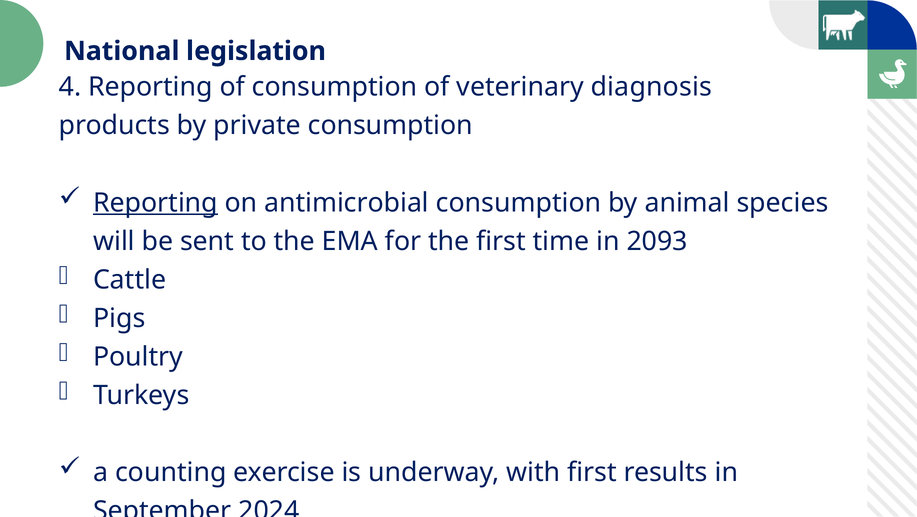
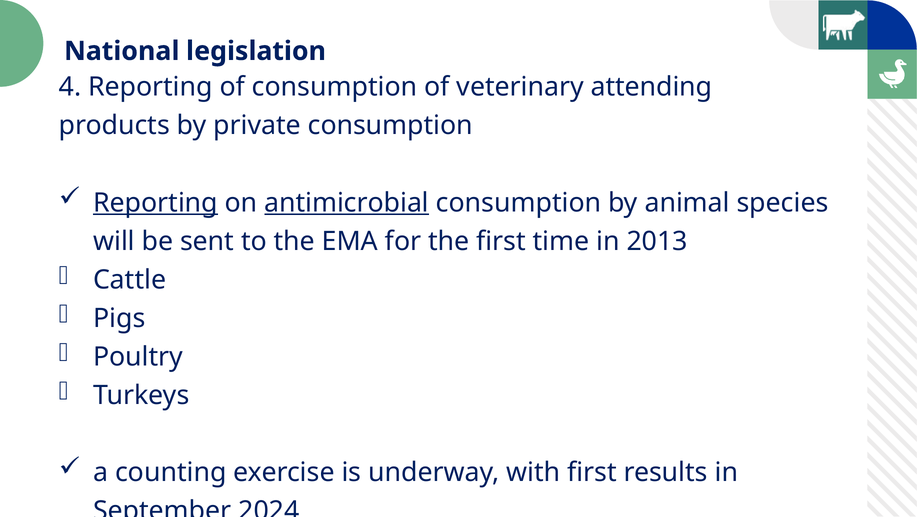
diagnosis: diagnosis -> attending
antimicrobial underline: none -> present
2093: 2093 -> 2013
